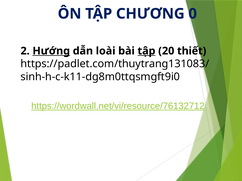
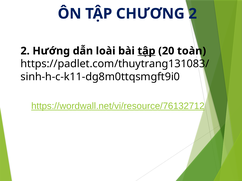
CHƯƠNG 0: 0 -> 2
Hướng underline: present -> none
thiết: thiết -> toàn
